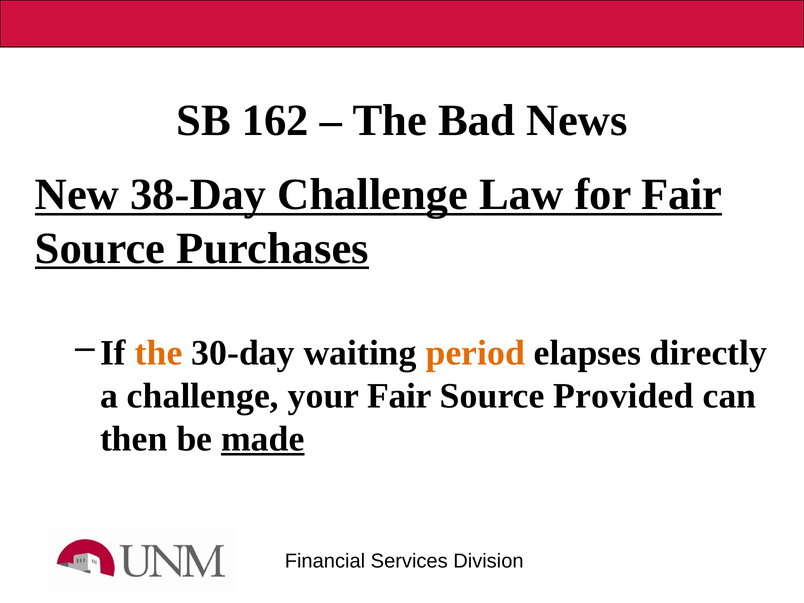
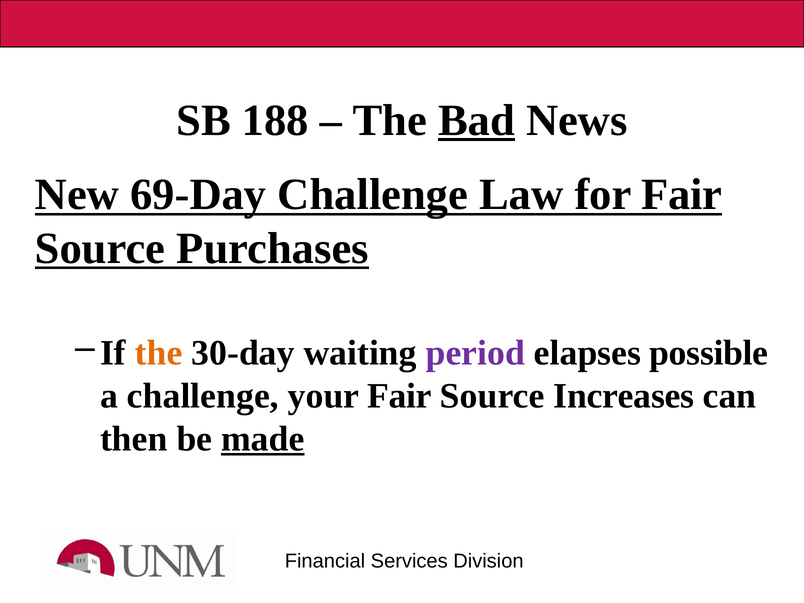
162: 162 -> 188
Bad underline: none -> present
38-Day: 38-Day -> 69-Day
period colour: orange -> purple
directly: directly -> possible
Provided: Provided -> Increases
